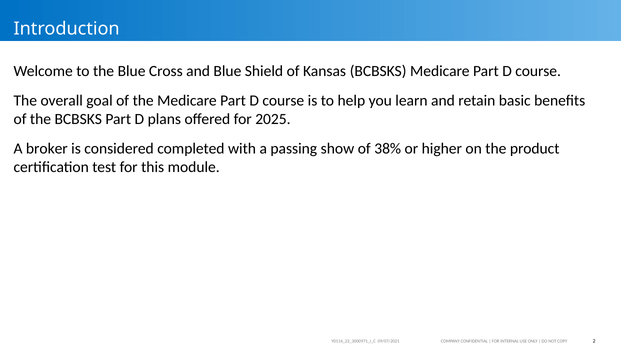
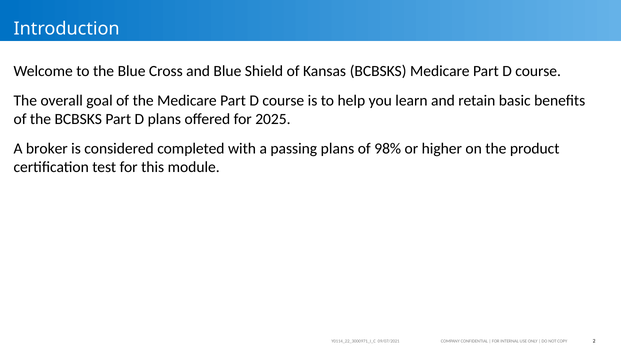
passing show: show -> plans
38%: 38% -> 98%
